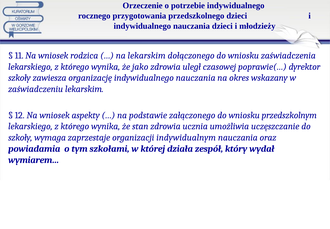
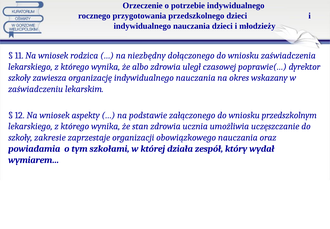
na lekarskim: lekarskim -> niezbędny
jako: jako -> albo
wymaga: wymaga -> zakresie
indywidualnym: indywidualnym -> obowiązkowego
